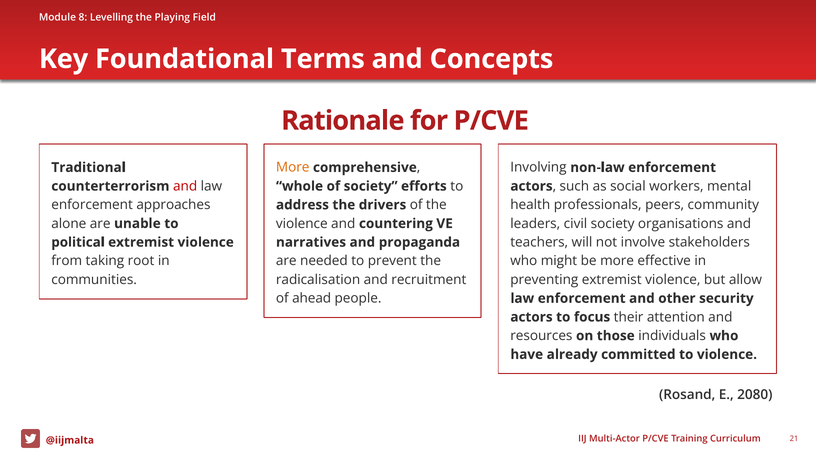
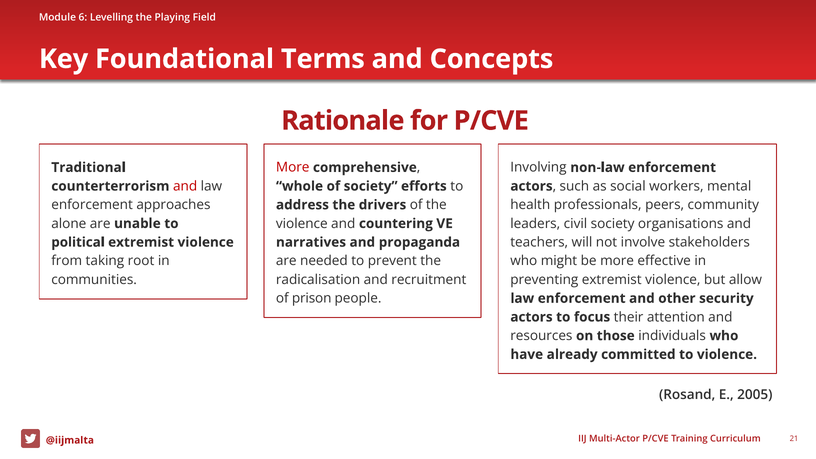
8: 8 -> 6
More at (293, 167) colour: orange -> red
ahead: ahead -> prison
2080: 2080 -> 2005
